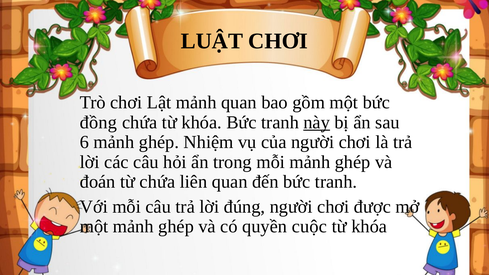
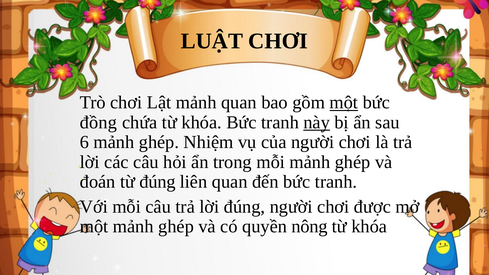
một at (344, 103) underline: none -> present
từ chứa: chứa -> đúng
cuộc: cuộc -> nông
